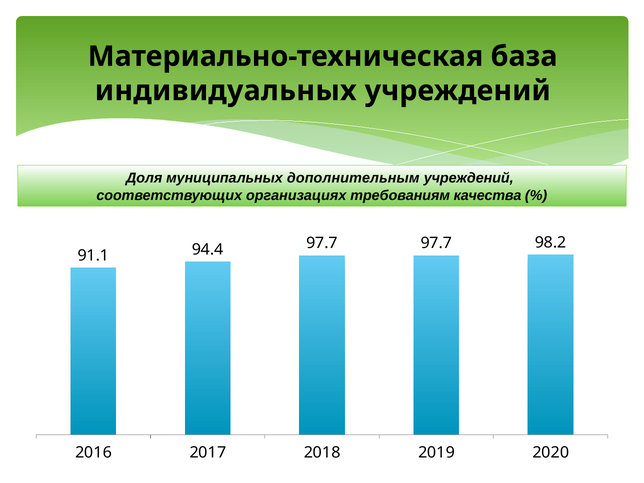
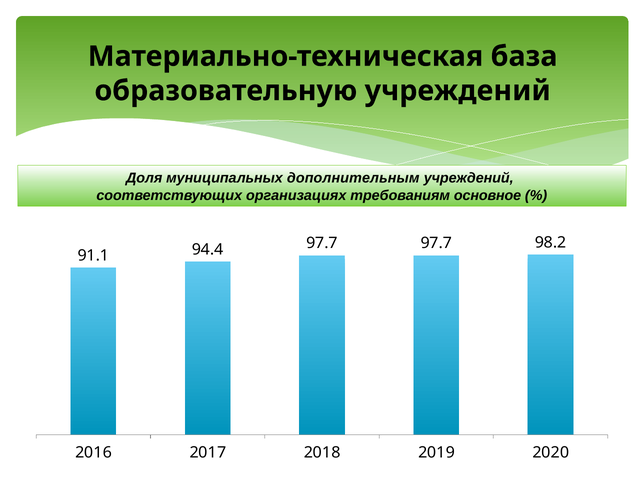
индивидуальных: индивидуальных -> образовательную
качества: качества -> основное
